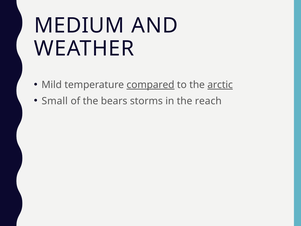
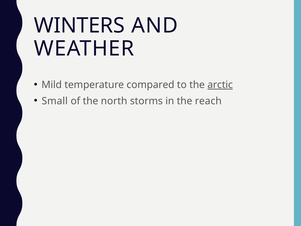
MEDIUM: MEDIUM -> WINTERS
compared underline: present -> none
bears: bears -> north
